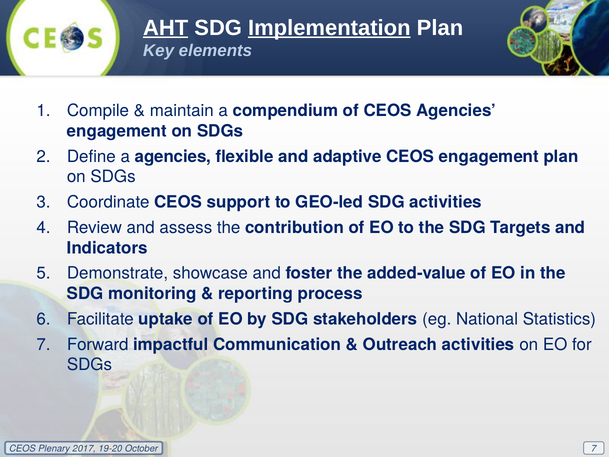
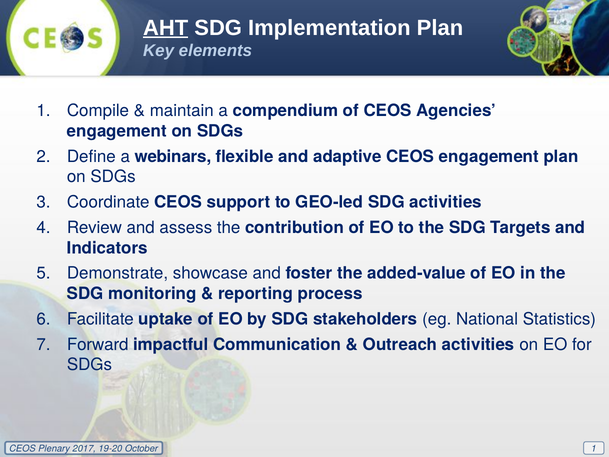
Implementation underline: present -> none
a agencies: agencies -> webinars
7 at (594, 448): 7 -> 1
